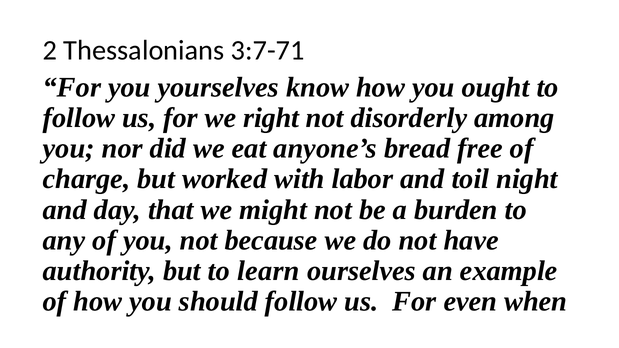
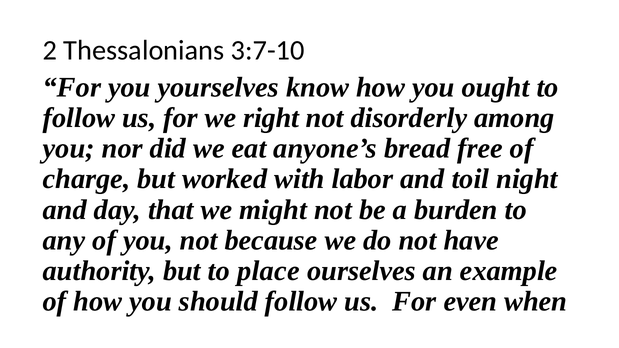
3:7-71: 3:7-71 -> 3:7-10
learn: learn -> place
